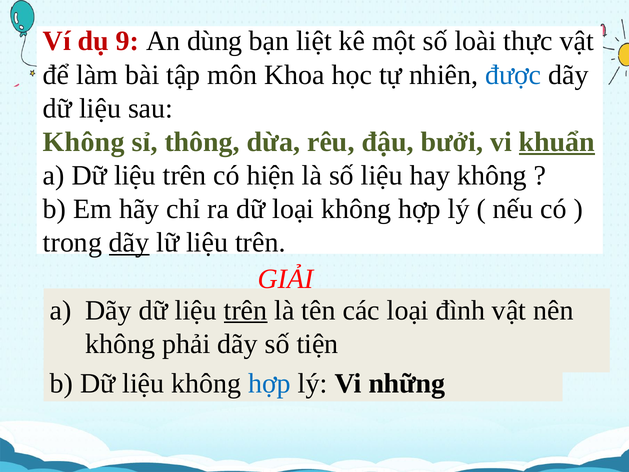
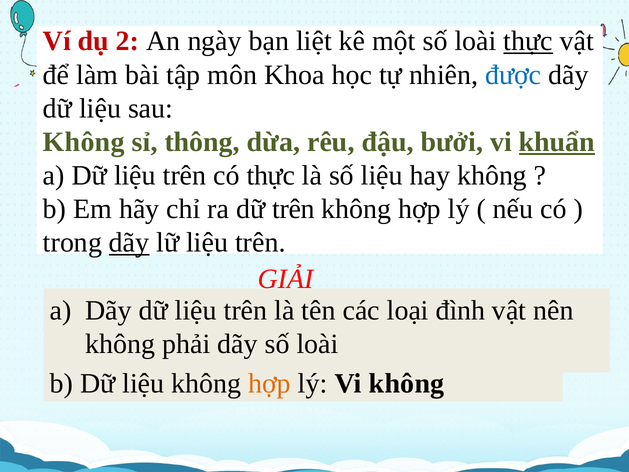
9: 9 -> 2
dùng: dùng -> ngày
thực at (528, 41) underline: none -> present
có hiện: hiện -> thực
dữ loại: loại -> trên
trên at (246, 310) underline: present -> none
dãy số tiện: tiện -> loài
hợp at (270, 383) colour: blue -> orange
Vi những: những -> không
